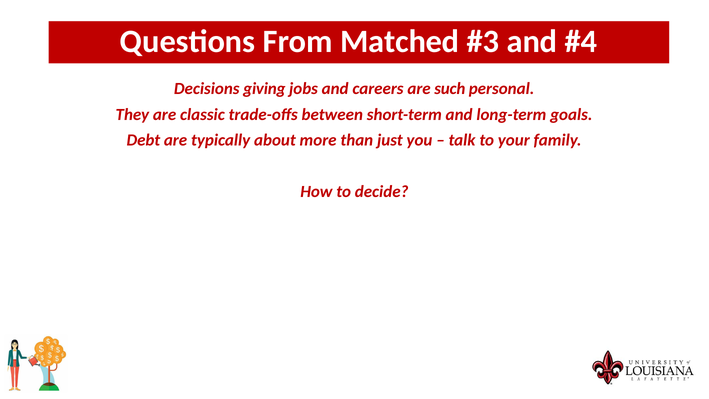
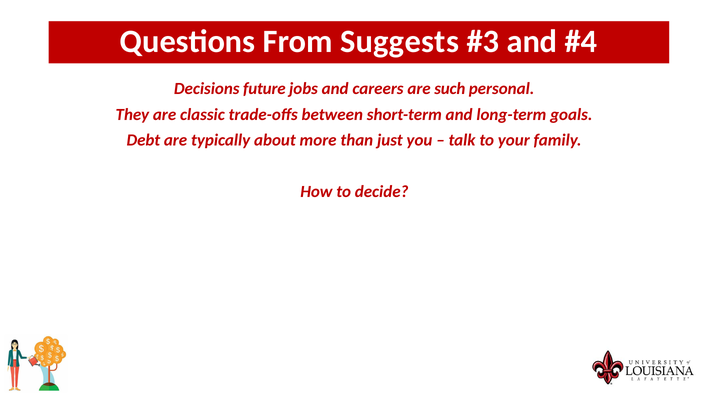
Matched: Matched -> Suggests
giving: giving -> future
